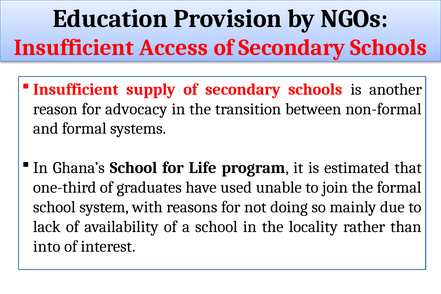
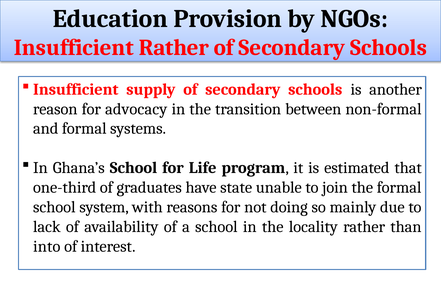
Insufficient Access: Access -> Rather
used: used -> state
